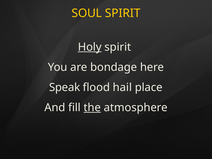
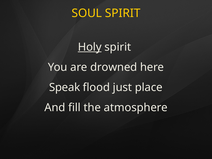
bondage: bondage -> drowned
hail: hail -> just
the underline: present -> none
